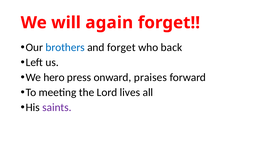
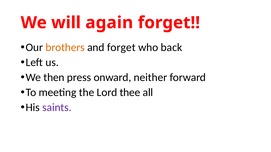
brothers colour: blue -> orange
hero: hero -> then
praises: praises -> neither
lives: lives -> thee
